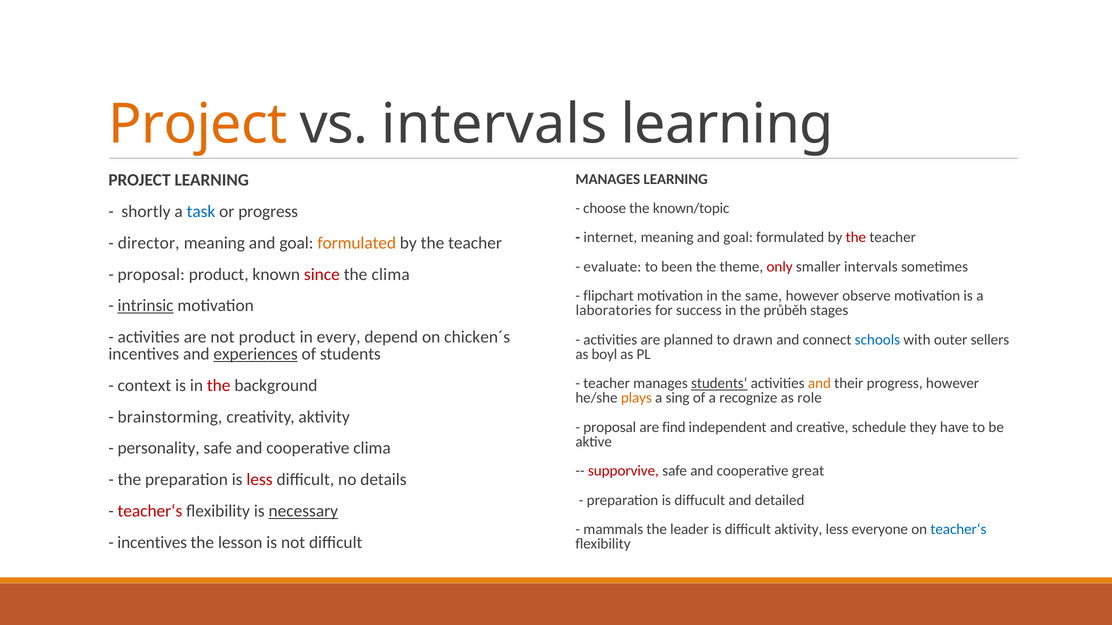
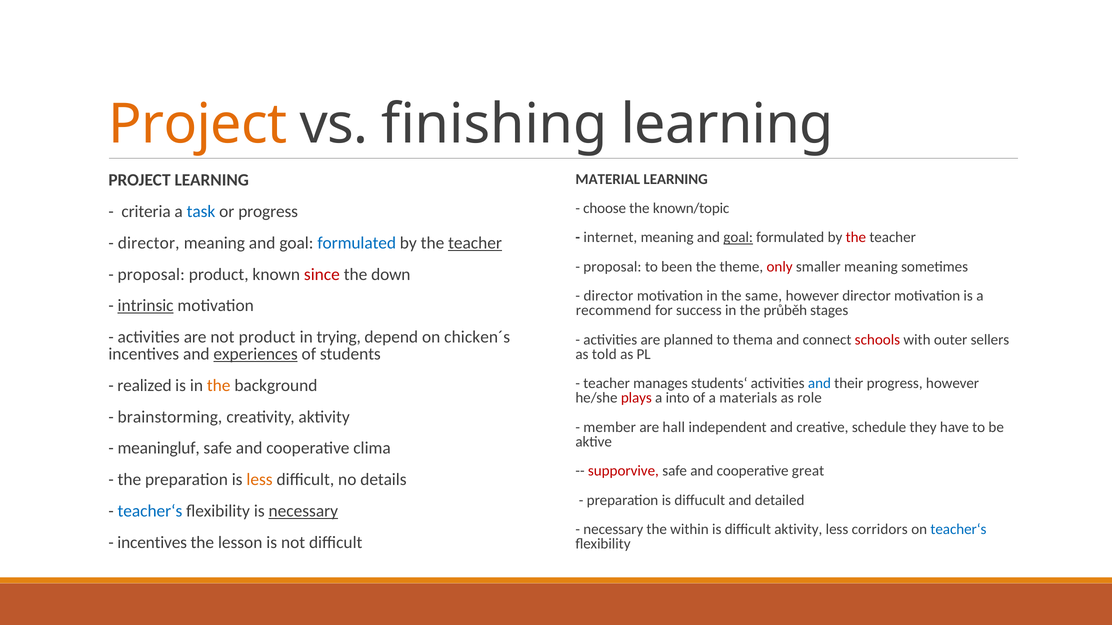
vs intervals: intervals -> finishing
MANAGES at (608, 179): MANAGES -> MATERIAL
shortly: shortly -> criteria
goal at (738, 238) underline: none -> present
formulated at (357, 243) colour: orange -> blue
teacher at (475, 243) underline: none -> present
evaluate at (612, 267): evaluate -> proposal
smaller intervals: intervals -> meaning
the clima: clima -> down
flipchart at (609, 296): flipchart -> director
however observe: observe -> director
laboratories: laboratories -> recommend
every: every -> trying
drawn: drawn -> thema
schools colour: blue -> red
boyl: boyl -> told
students‘ underline: present -> none
and at (819, 384) colour: orange -> blue
context: context -> realized
the at (219, 386) colour: red -> orange
plays colour: orange -> red
sing: sing -> into
recognize: recognize -> materials
proposal at (610, 428): proposal -> member
find: find -> hall
personality: personality -> meaningluf
less at (260, 480) colour: red -> orange
teacher‘s at (150, 511) colour: red -> blue
mammals at (613, 530): mammals -> necessary
leader: leader -> within
everyone: everyone -> corridors
